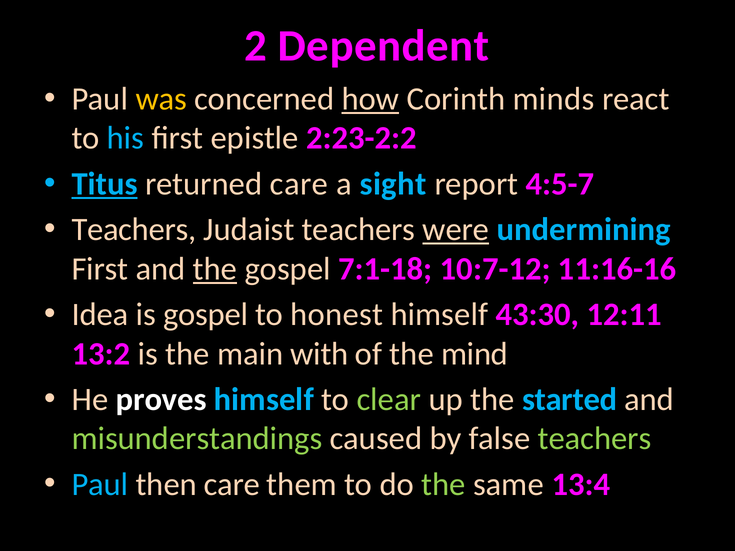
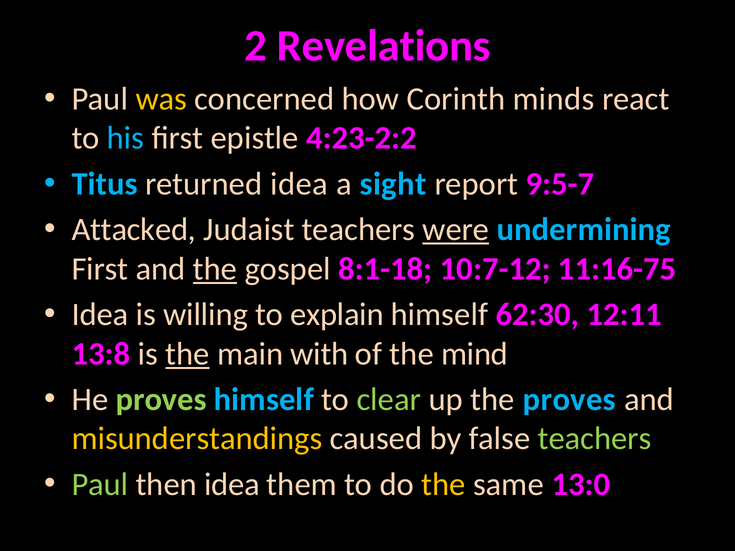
Dependent: Dependent -> Revelations
how underline: present -> none
2:23-2:2: 2:23-2:2 -> 4:23-2:2
Titus underline: present -> none
returned care: care -> idea
4:5-7: 4:5-7 -> 9:5-7
Teachers at (134, 230): Teachers -> Attacked
7:1-18: 7:1-18 -> 8:1-18
11:16-16: 11:16-16 -> 11:16-75
is gospel: gospel -> willing
honest: honest -> explain
43:30: 43:30 -> 62:30
13:2: 13:2 -> 13:8
the at (188, 354) underline: none -> present
proves at (161, 400) colour: white -> light green
the started: started -> proves
misunderstandings colour: light green -> yellow
Paul at (100, 485) colour: light blue -> light green
then care: care -> idea
the at (443, 485) colour: light green -> yellow
13:4: 13:4 -> 13:0
